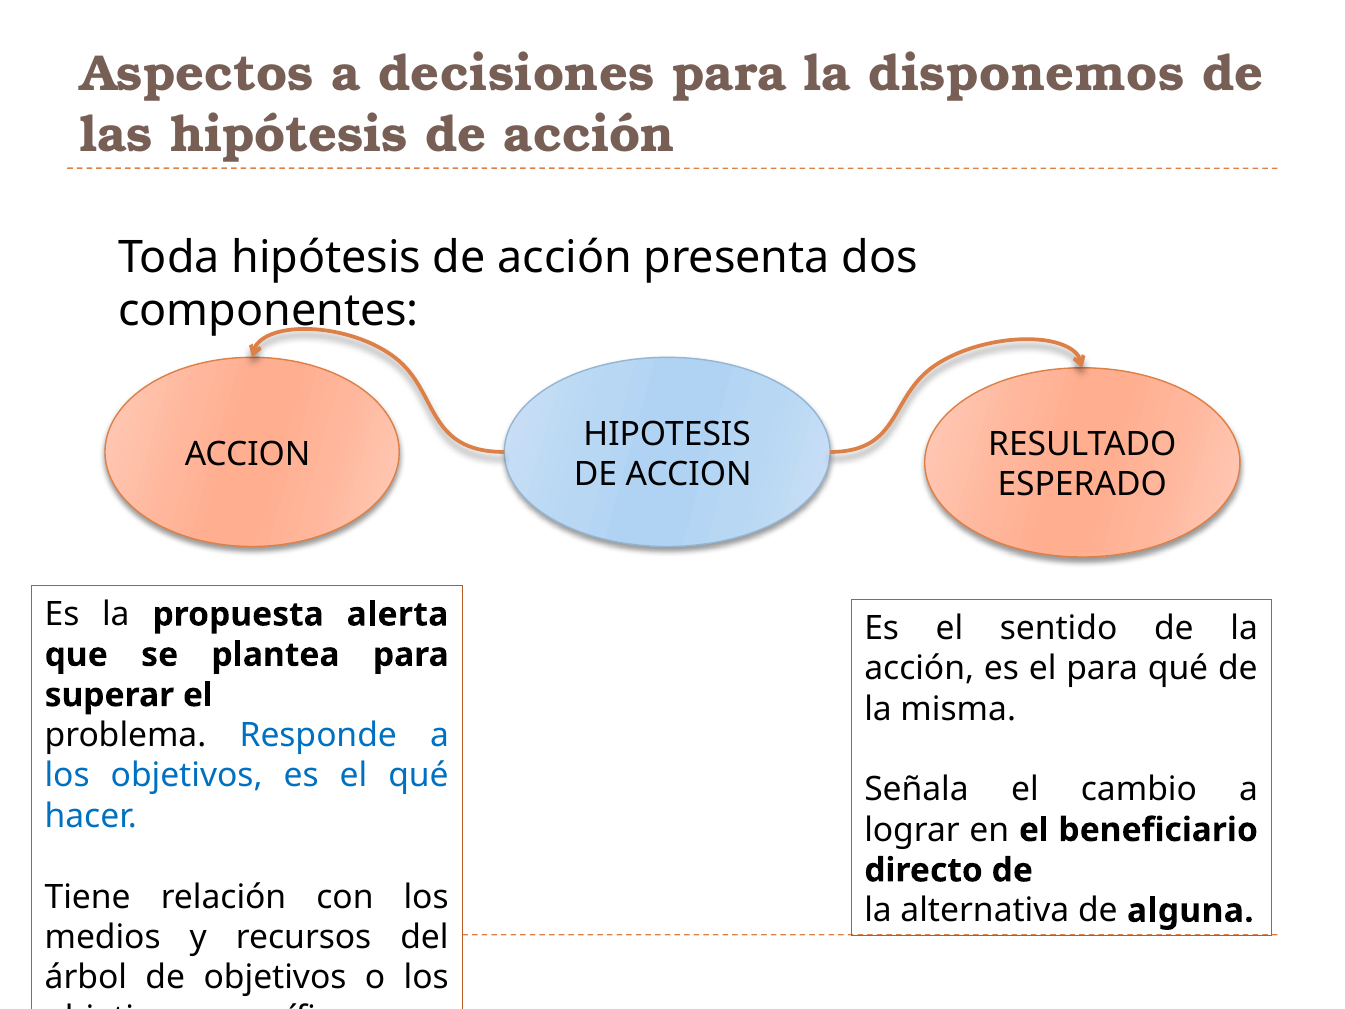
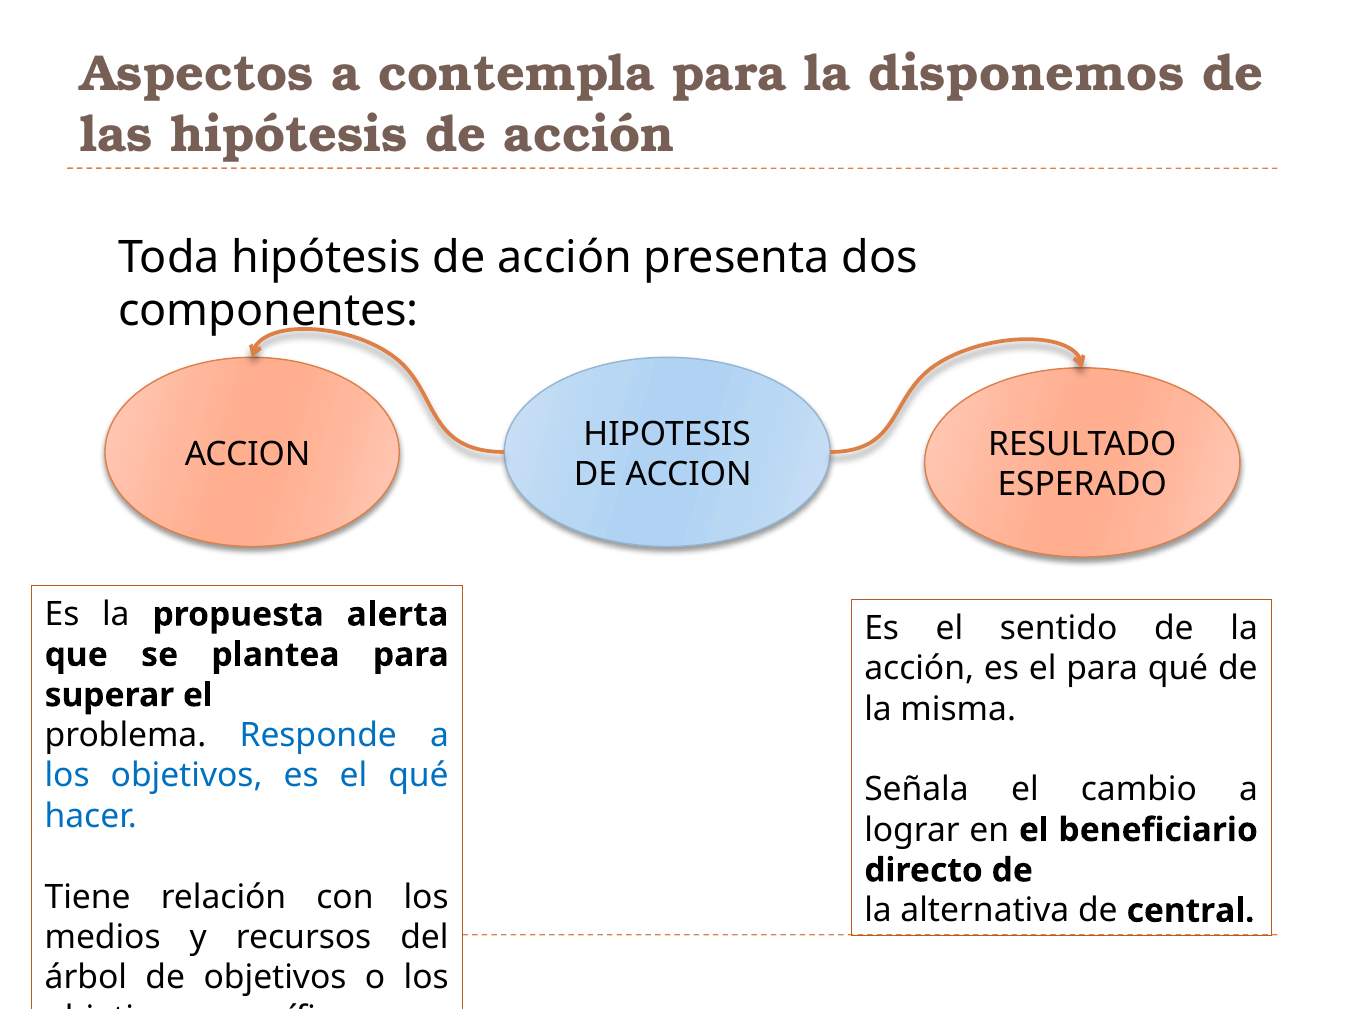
decisiones: decisiones -> contempla
alguna: alguna -> central
